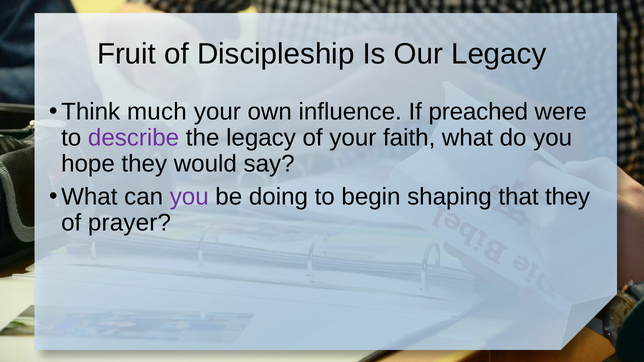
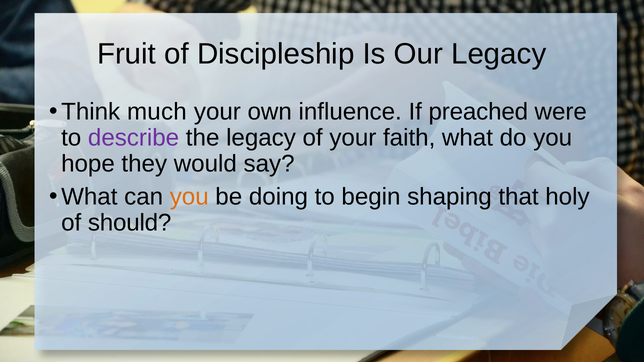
you at (189, 197) colour: purple -> orange
that they: they -> holy
prayer: prayer -> should
